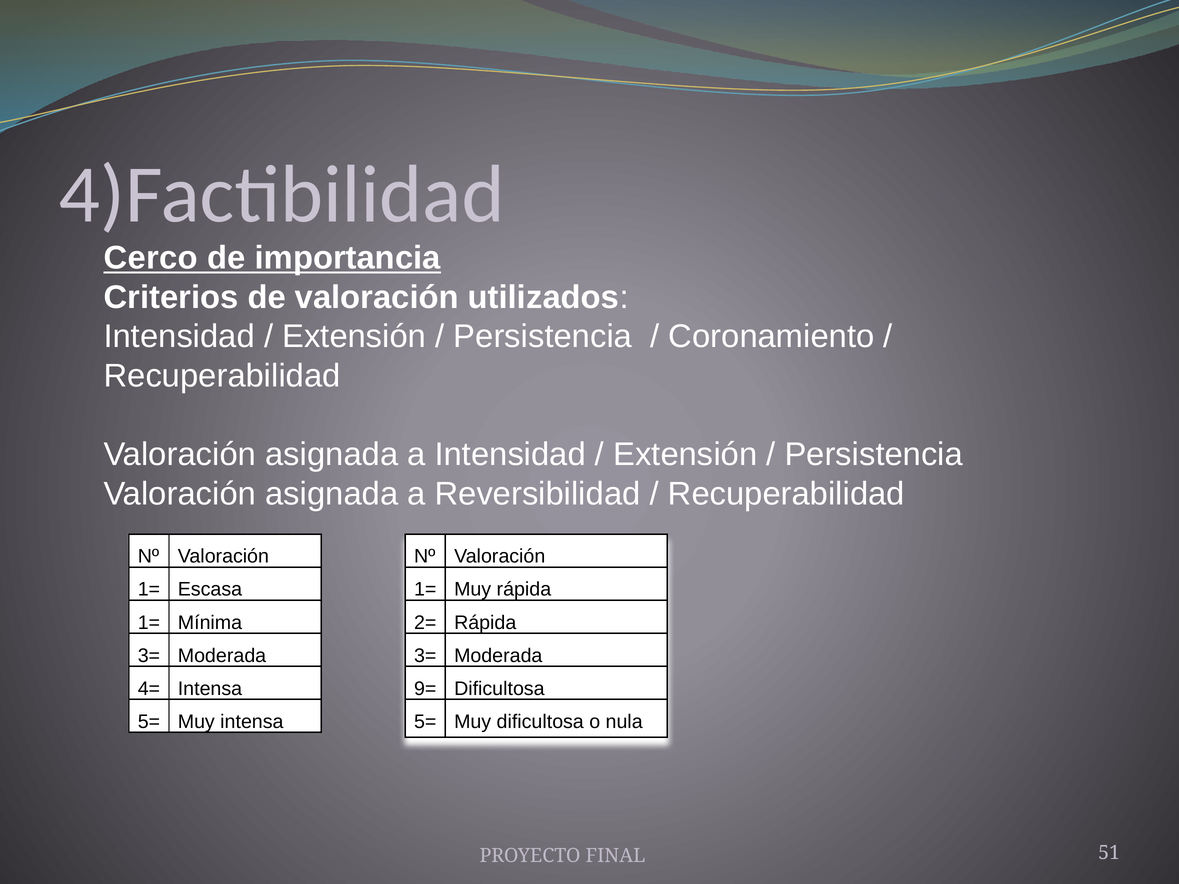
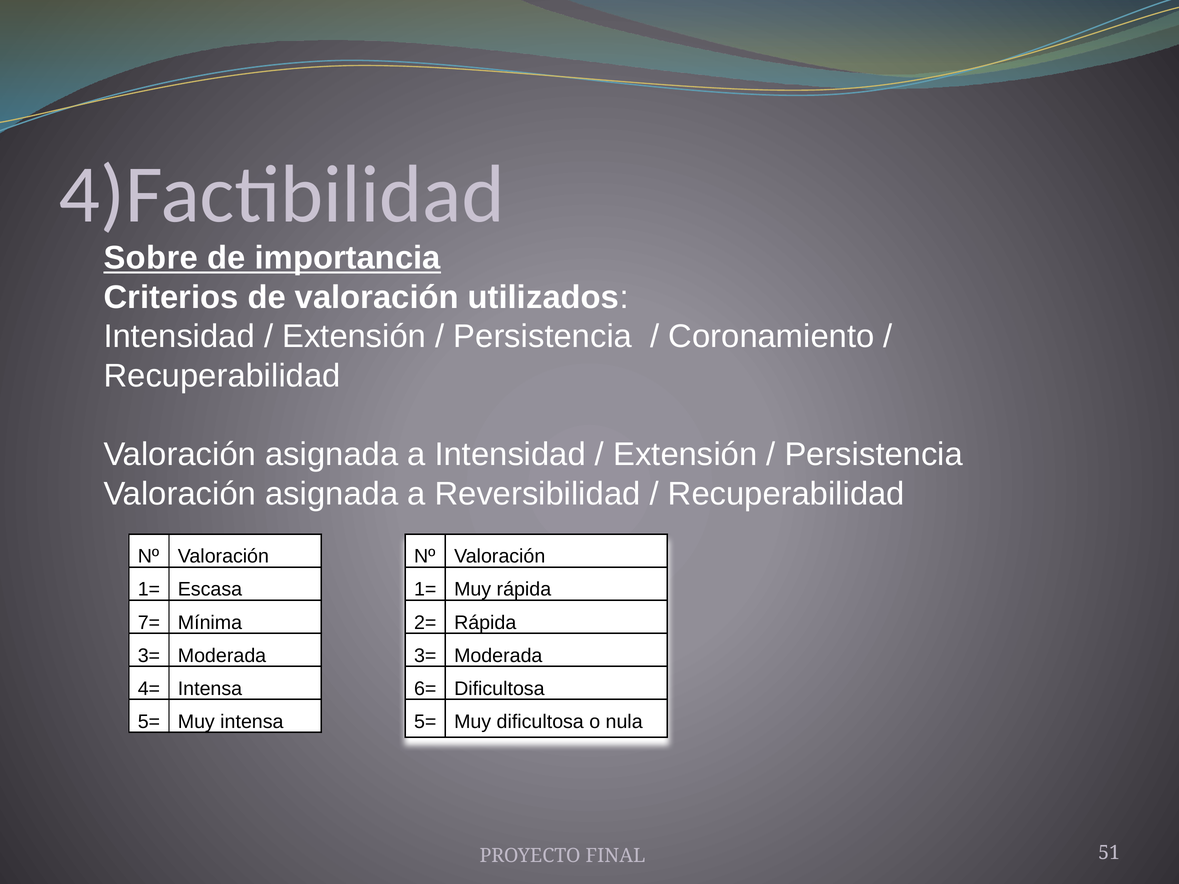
Cerco: Cerco -> Sobre
1= at (149, 623): 1= -> 7=
9=: 9= -> 6=
